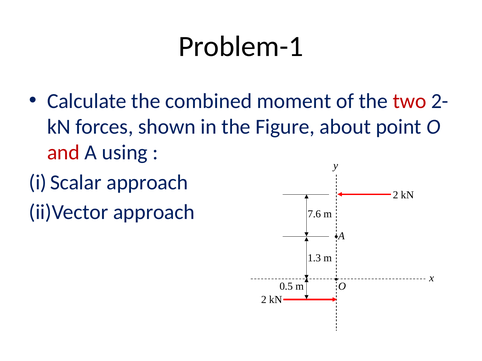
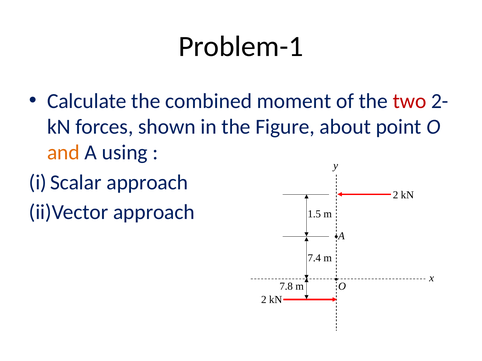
and colour: red -> orange
7.6: 7.6 -> 1.5
1.3: 1.3 -> 7.4
0.5: 0.5 -> 7.8
